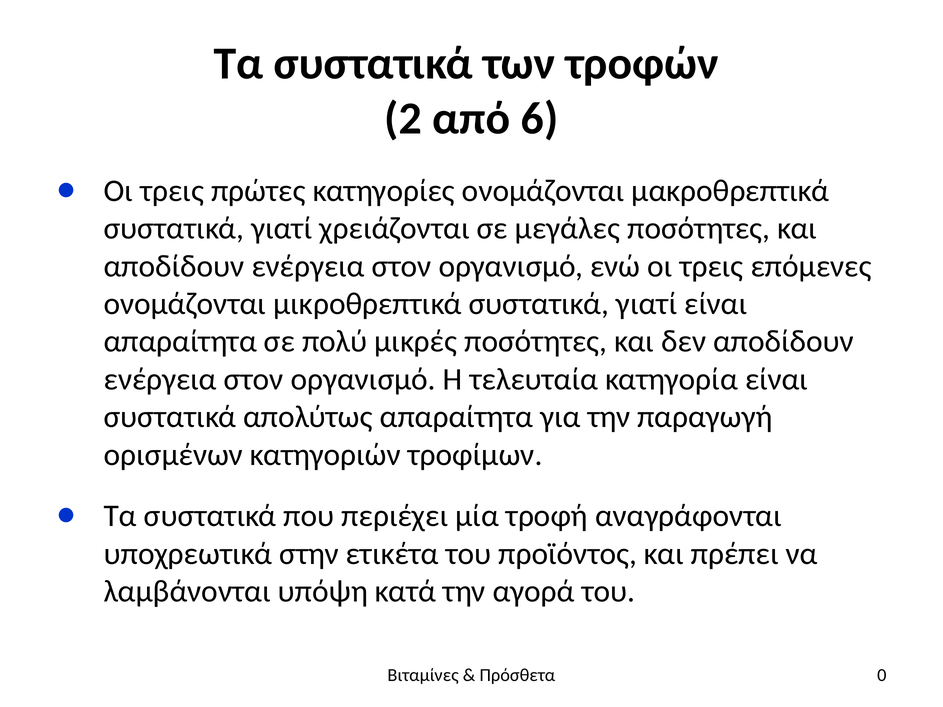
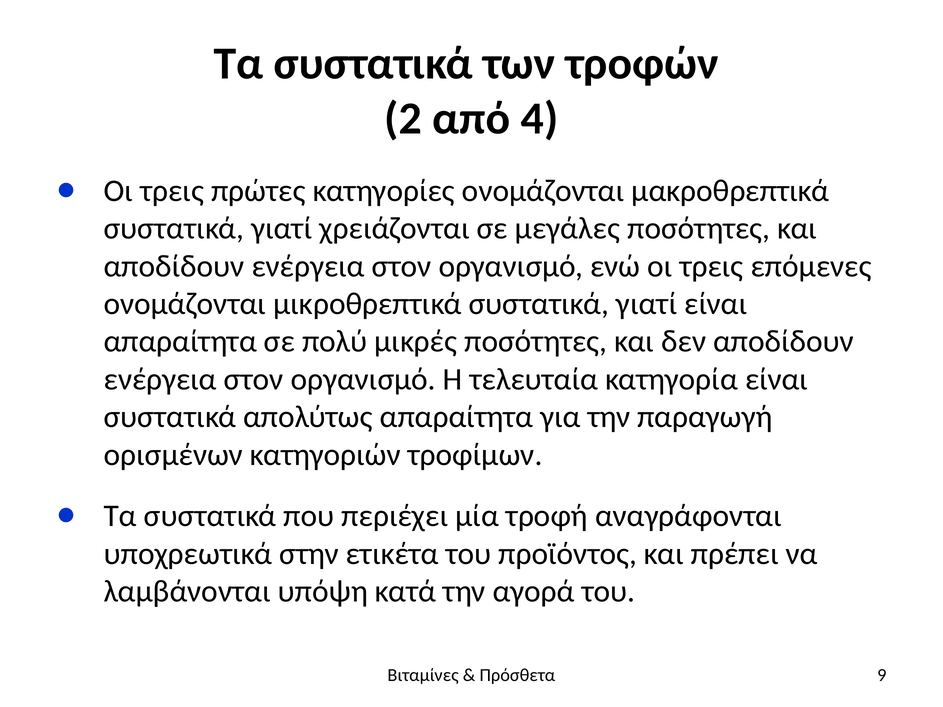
6: 6 -> 4
0: 0 -> 9
